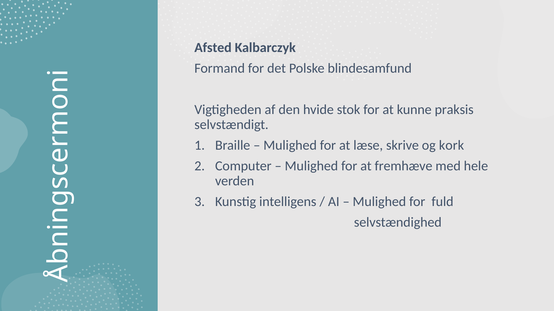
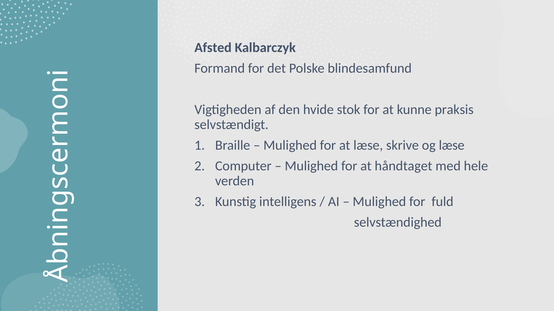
og kork: kork -> læse
fremhæve: fremhæve -> håndtaget
